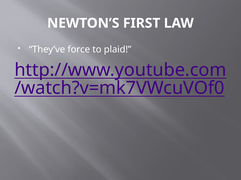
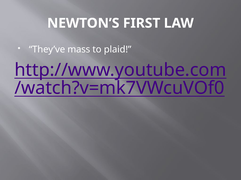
force: force -> mass
